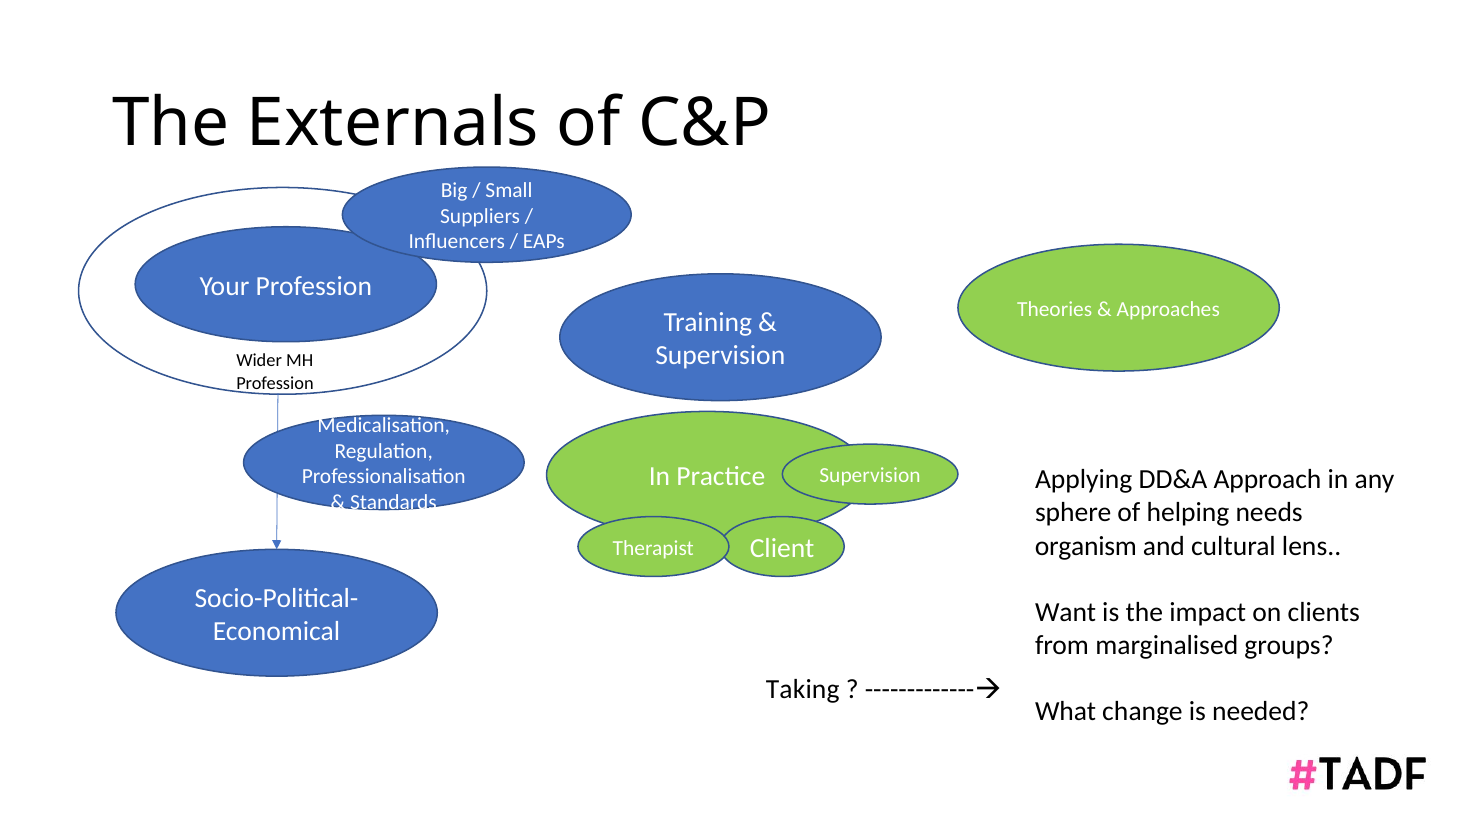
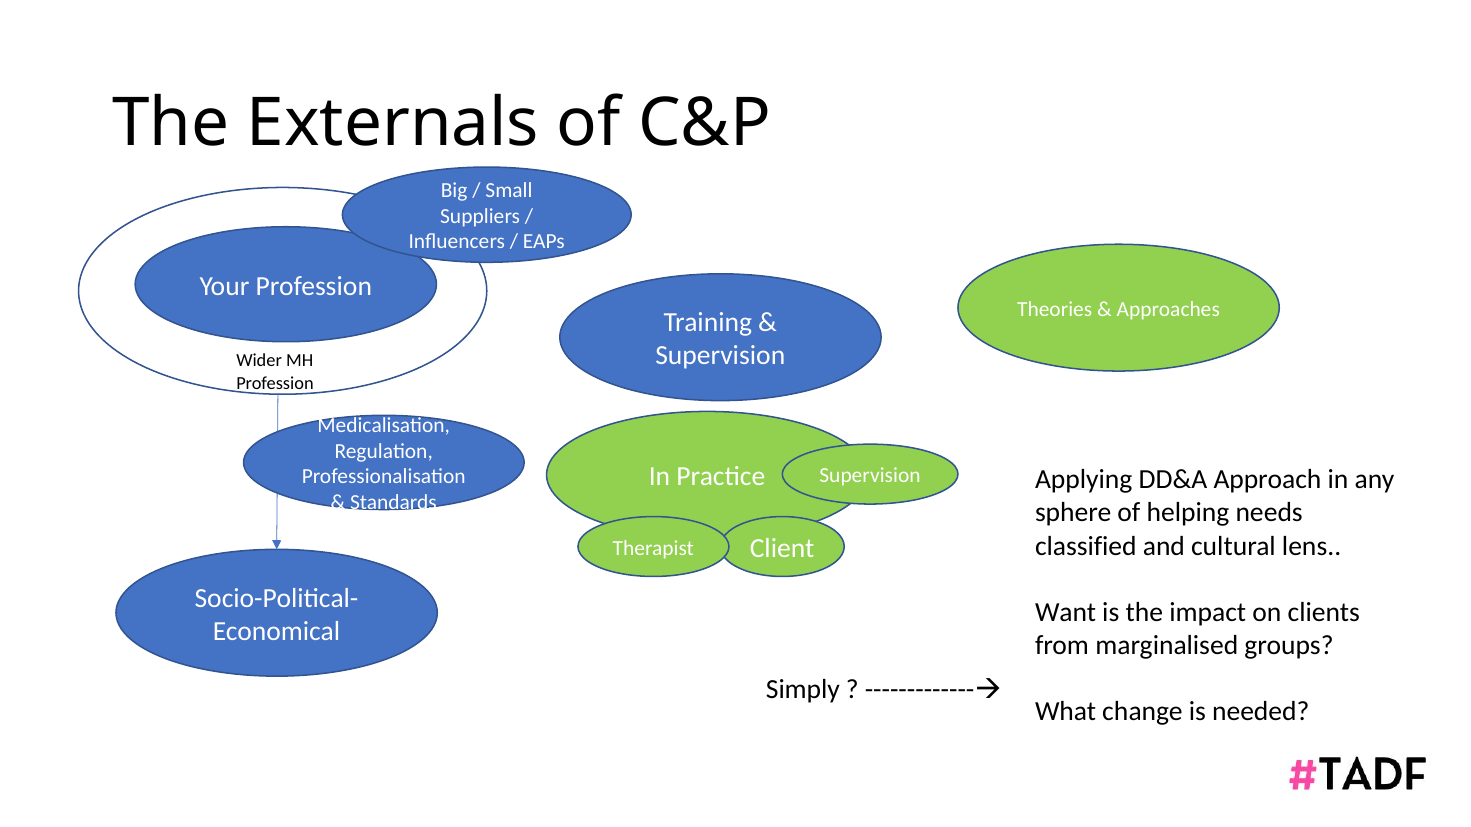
organism: organism -> classified
Taking: Taking -> Simply
